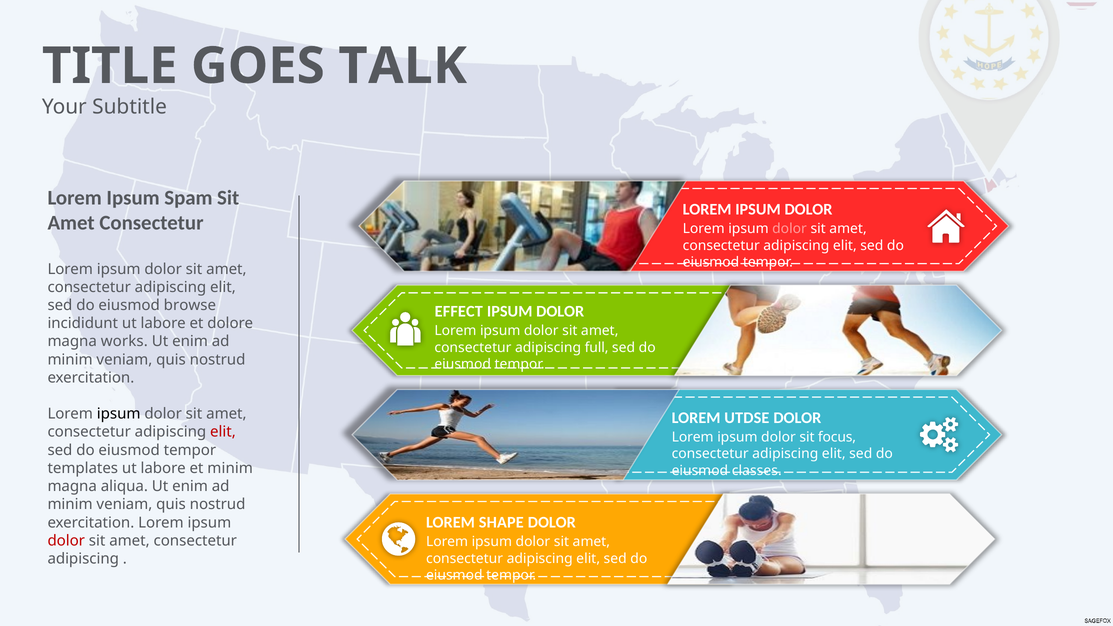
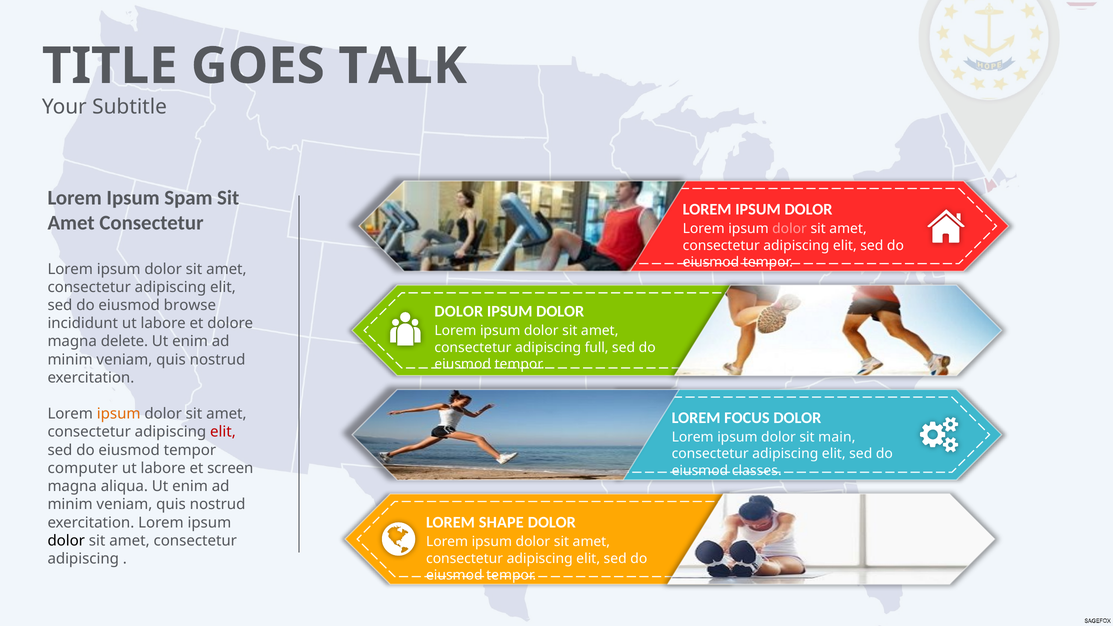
EFFECT at (459, 312): EFFECT -> DOLOR
works: works -> delete
ipsum at (119, 414) colour: black -> orange
UTDSE: UTDSE -> FOCUS
focus: focus -> main
templates: templates -> computer
et minim: minim -> screen
dolor at (66, 541) colour: red -> black
